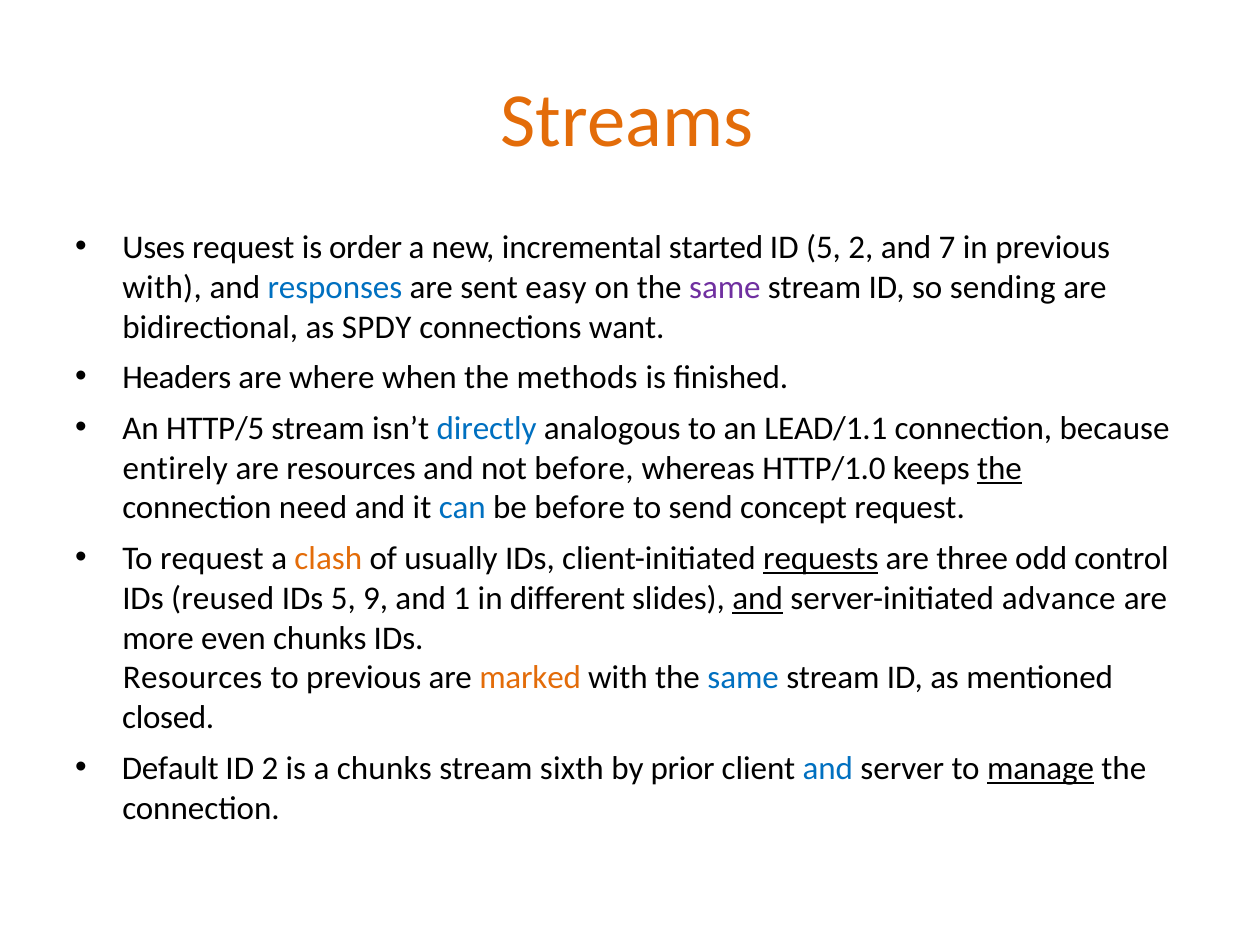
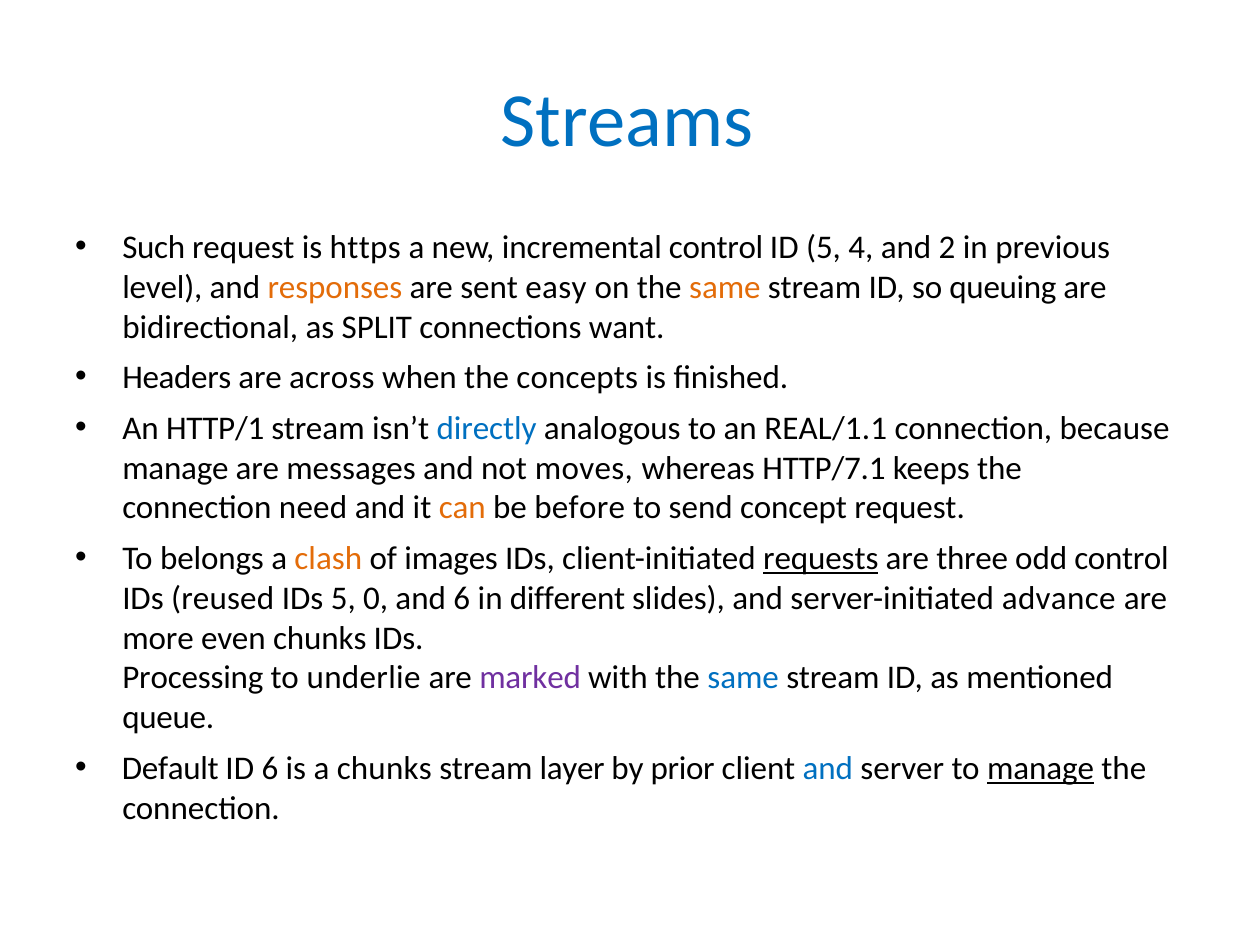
Streams colour: orange -> blue
Uses: Uses -> Such
order: order -> https
incremental started: started -> control
5 2: 2 -> 4
7: 7 -> 2
with at (162, 288): with -> level
responses colour: blue -> orange
same at (725, 288) colour: purple -> orange
sending: sending -> queuing
SPDY: SPDY -> SPLIT
where: where -> across
methods: methods -> concepts
HTTP/5: HTTP/5 -> HTTP/1
LEAD/1.1: LEAD/1.1 -> REAL/1.1
entirely at (175, 469): entirely -> manage
are resources: resources -> messages
not before: before -> moves
HTTP/1.0: HTTP/1.0 -> HTTP/7.1
the at (999, 469) underline: present -> none
can colour: blue -> orange
To request: request -> belongs
usually: usually -> images
9: 9 -> 0
and 1: 1 -> 6
and at (758, 599) underline: present -> none
Resources at (193, 678): Resources -> Processing
to previous: previous -> underlie
marked colour: orange -> purple
closed: closed -> queue
ID 2: 2 -> 6
sixth: sixth -> layer
